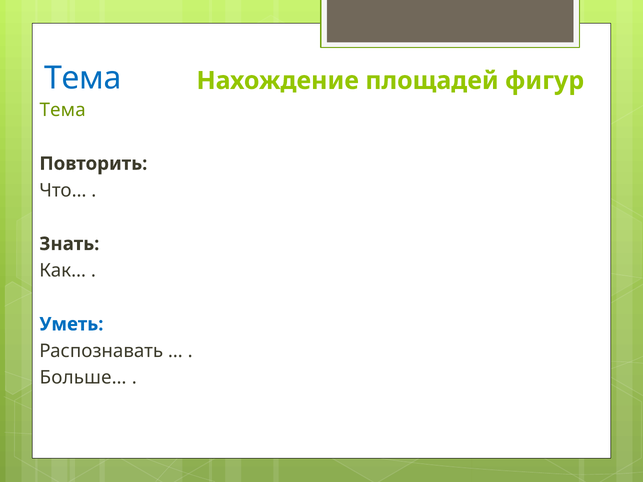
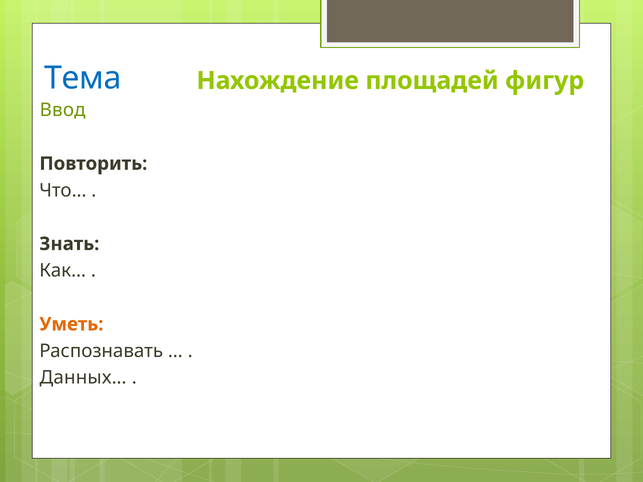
Тема at (63, 110): Тема -> Ввод
Уметь colour: blue -> orange
Больше…: Больше… -> Данных…
